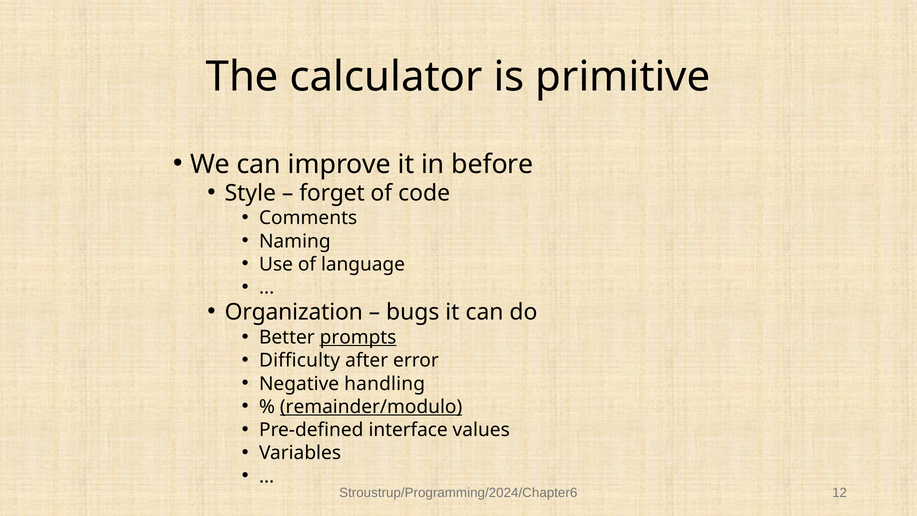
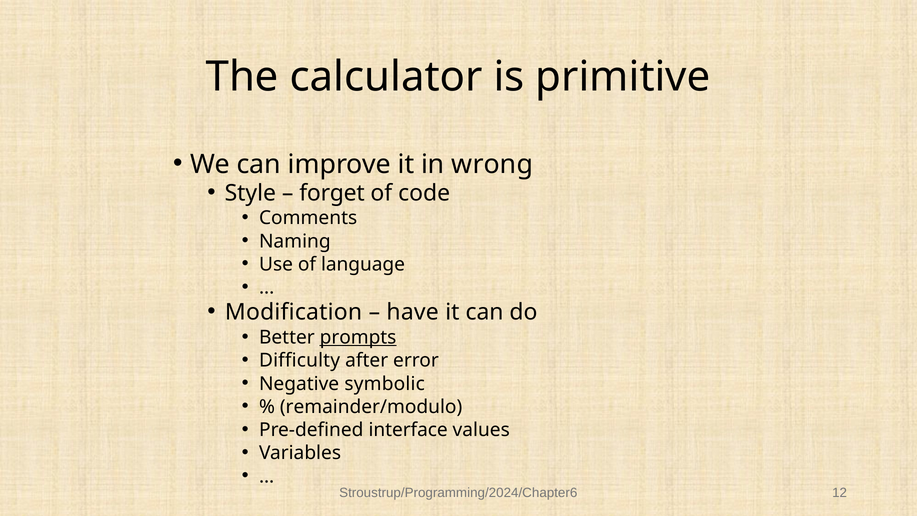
before: before -> wrong
Organization: Organization -> Modification
bugs: bugs -> have
handling: handling -> symbolic
remainder/modulo underline: present -> none
